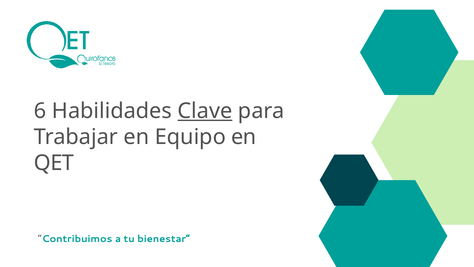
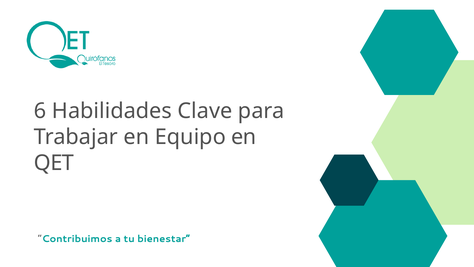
Clave underline: present -> none
